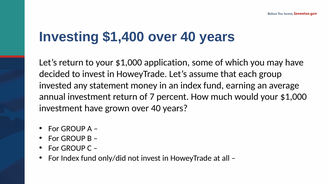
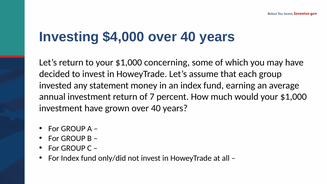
$1,400: $1,400 -> $4,000
application: application -> concerning
